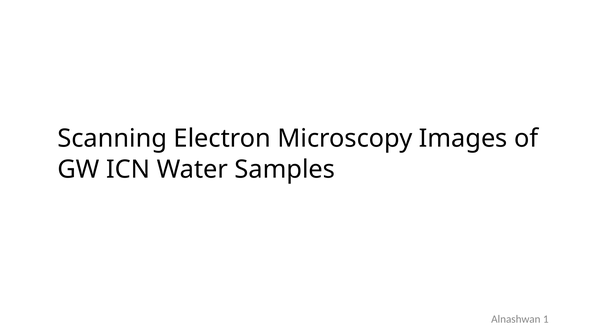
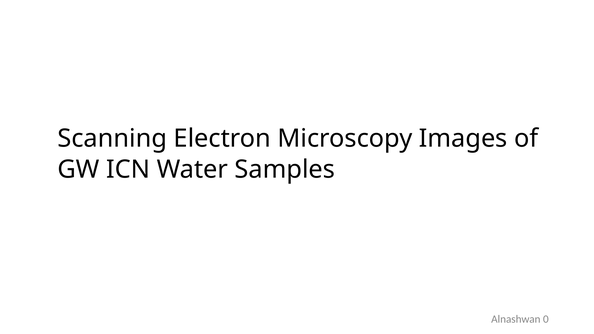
1: 1 -> 0
